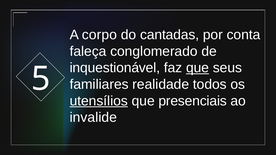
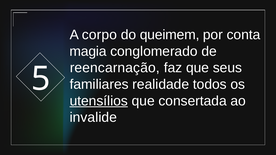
cantadas: cantadas -> queimem
faleça: faleça -> magia
inquestionável: inquestionável -> reencarnação
que at (198, 68) underline: present -> none
presenciais: presenciais -> consertada
